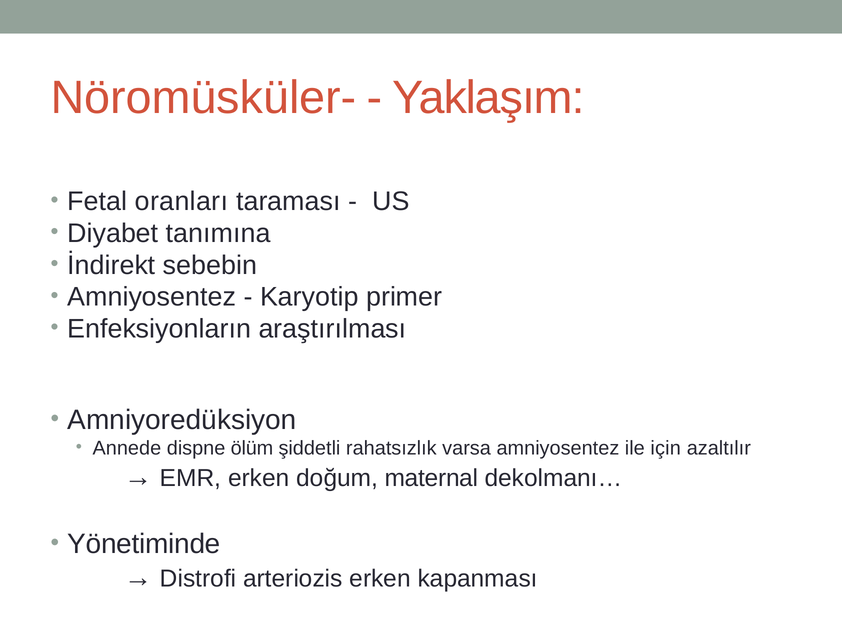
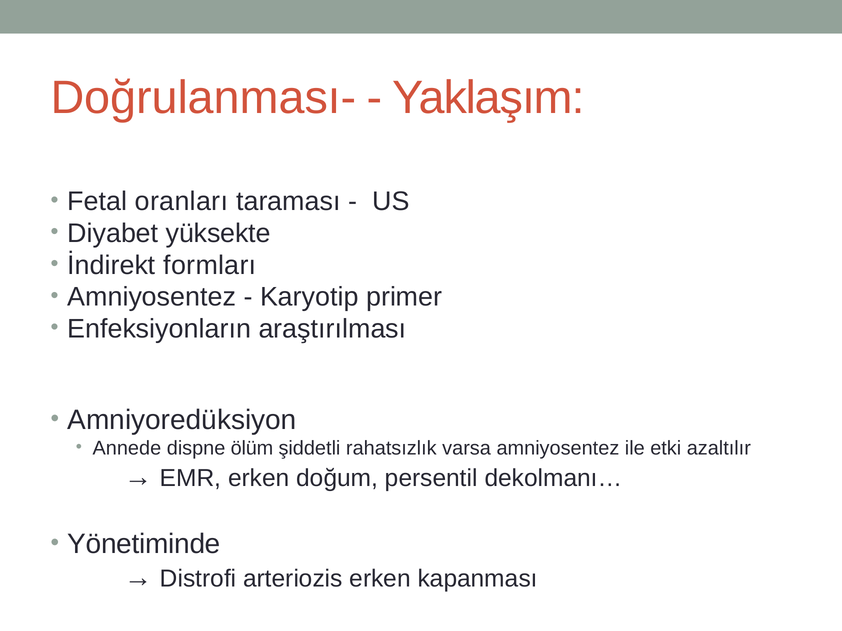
Nöromüsküler-: Nöromüsküler- -> Doğrulanması-
tanımına: tanımına -> yüksekte
sebebin: sebebin -> formları
için: için -> etki
maternal: maternal -> persentil
